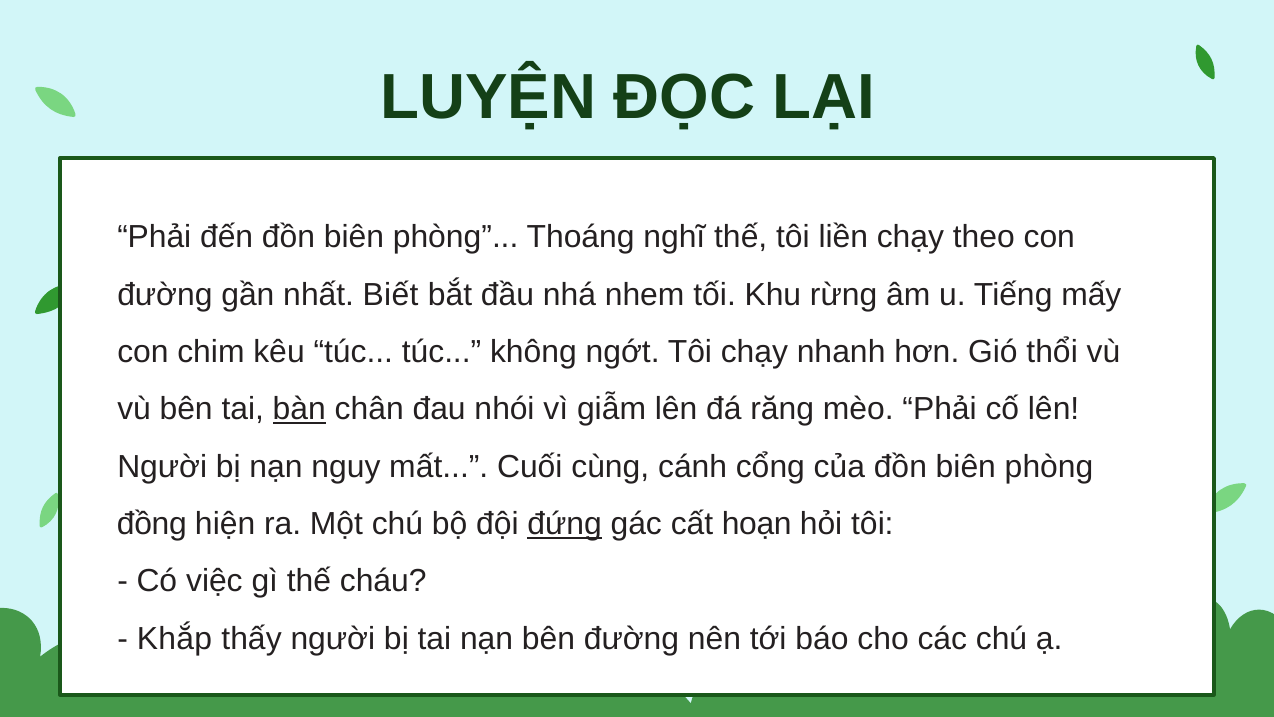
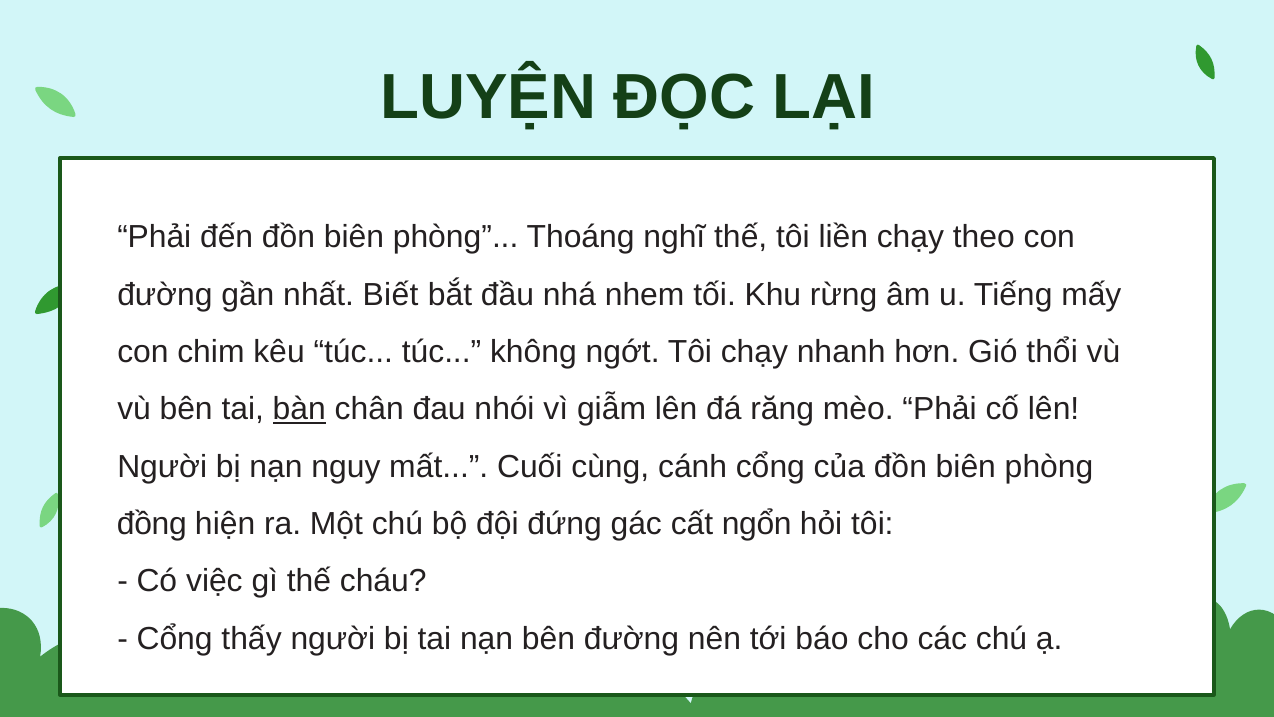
đứng underline: present -> none
hoạn: hoạn -> ngổn
Khắp at (174, 639): Khắp -> Cổng
